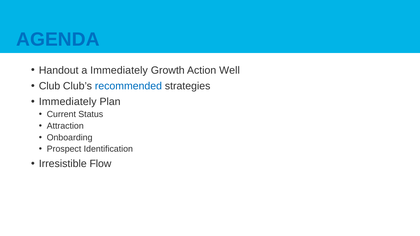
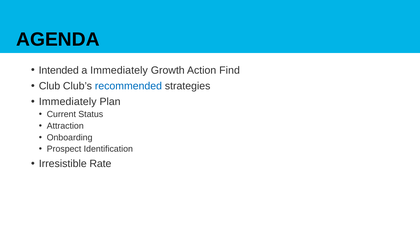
AGENDA colour: blue -> black
Handout: Handout -> Intended
Well: Well -> Find
Flow: Flow -> Rate
